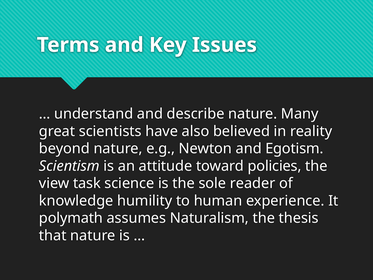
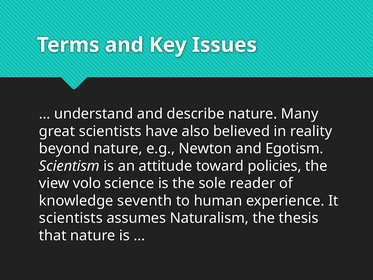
task: task -> volo
humility: humility -> seventh
polymath at (71, 218): polymath -> scientists
